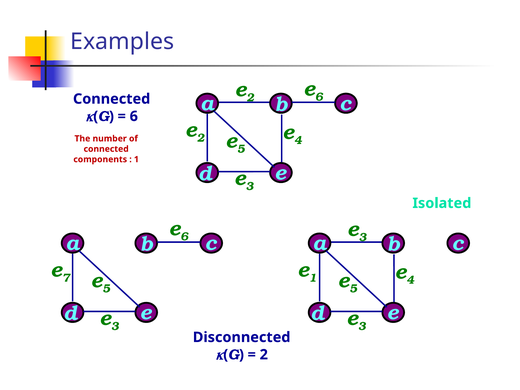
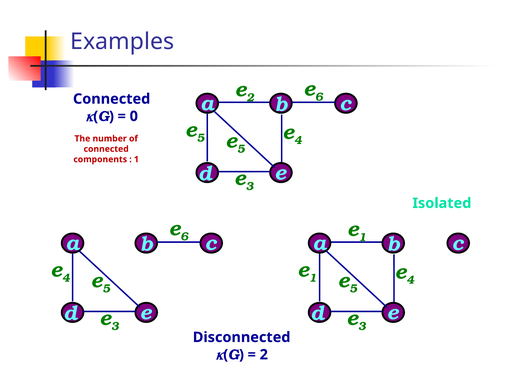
6 at (134, 116): 6 -> 0
2 at (201, 138): 2 -> 5
3 at (363, 237): 3 -> 1
7 at (66, 278): 7 -> 4
